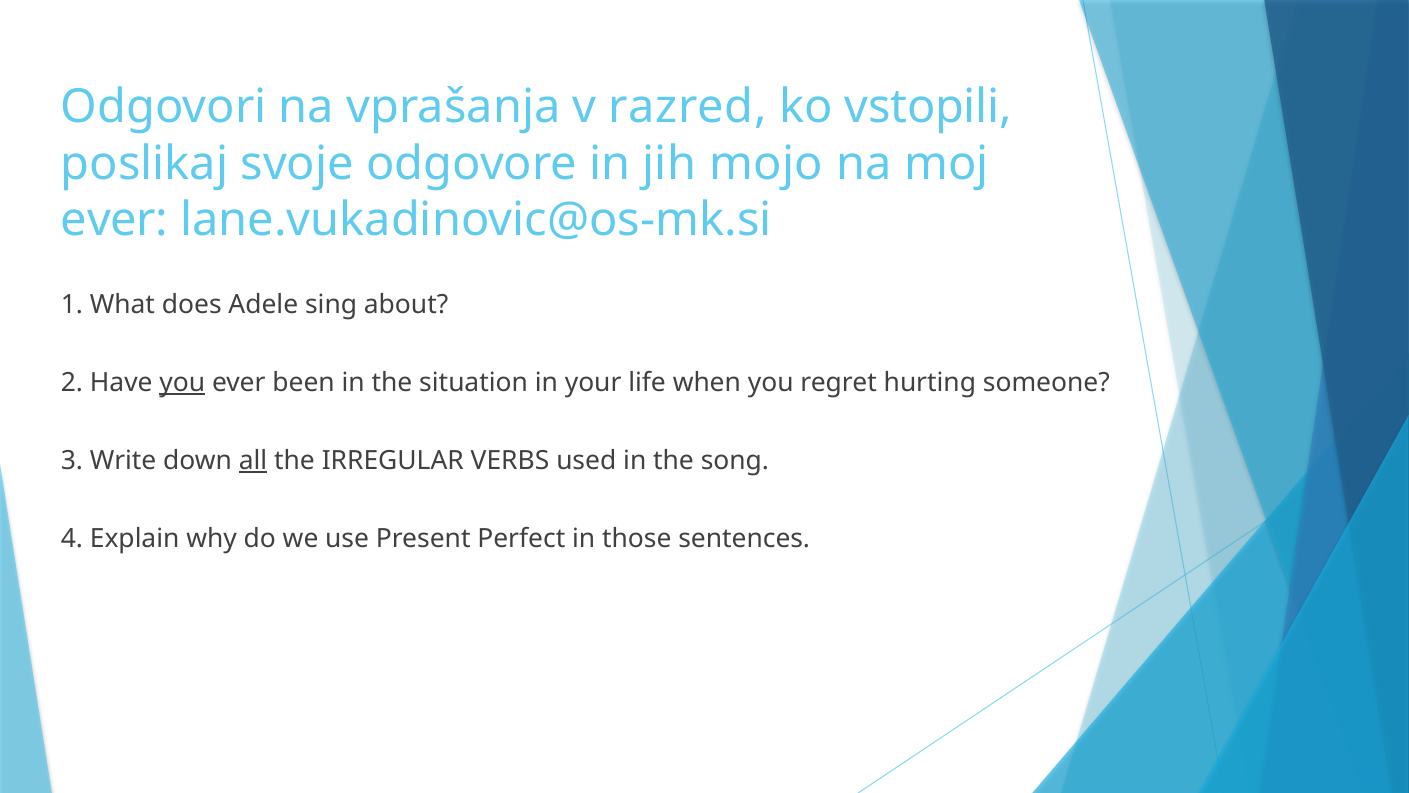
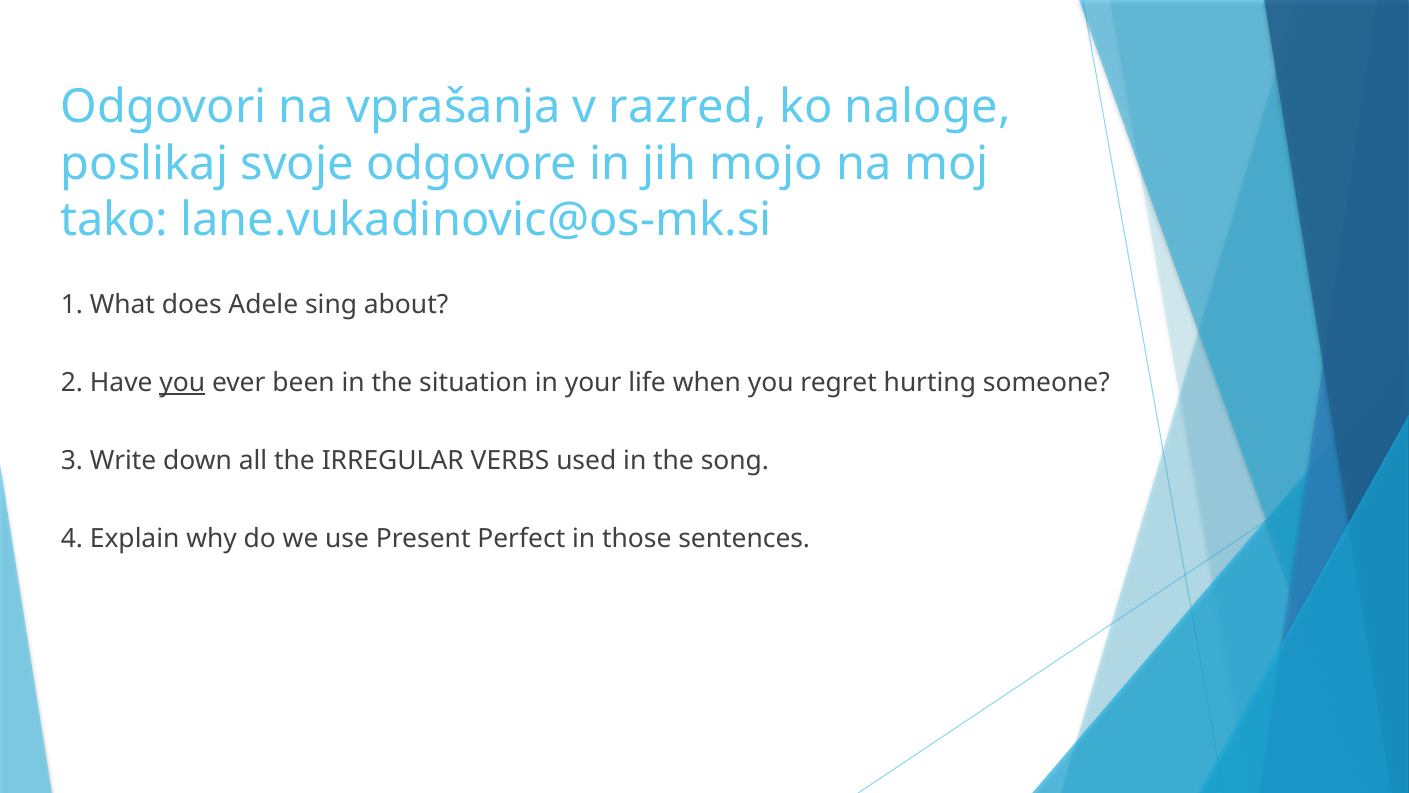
vstopili: vstopili -> naloge
ever at (115, 220): ever -> tako
all underline: present -> none
